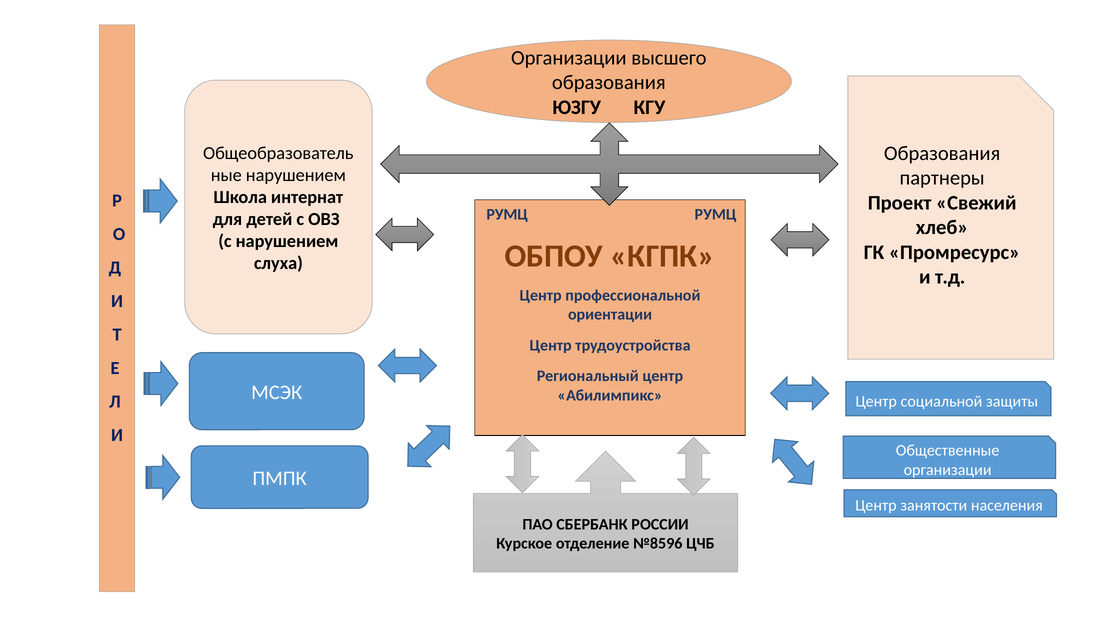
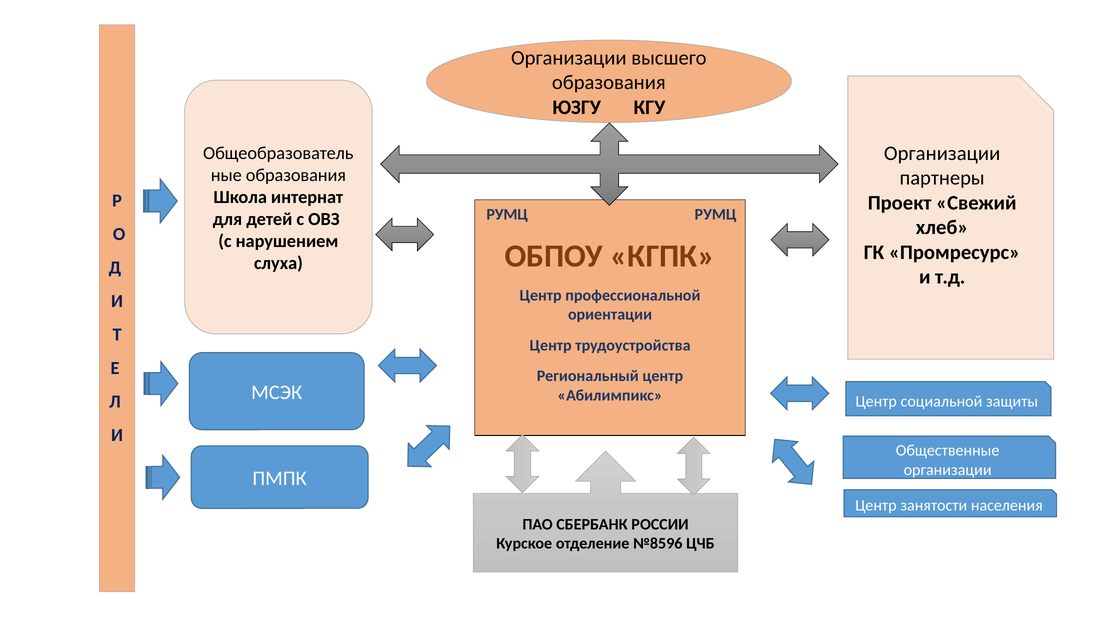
Образования at (942, 153): Образования -> Организации
нарушением at (296, 175): нарушением -> образования
